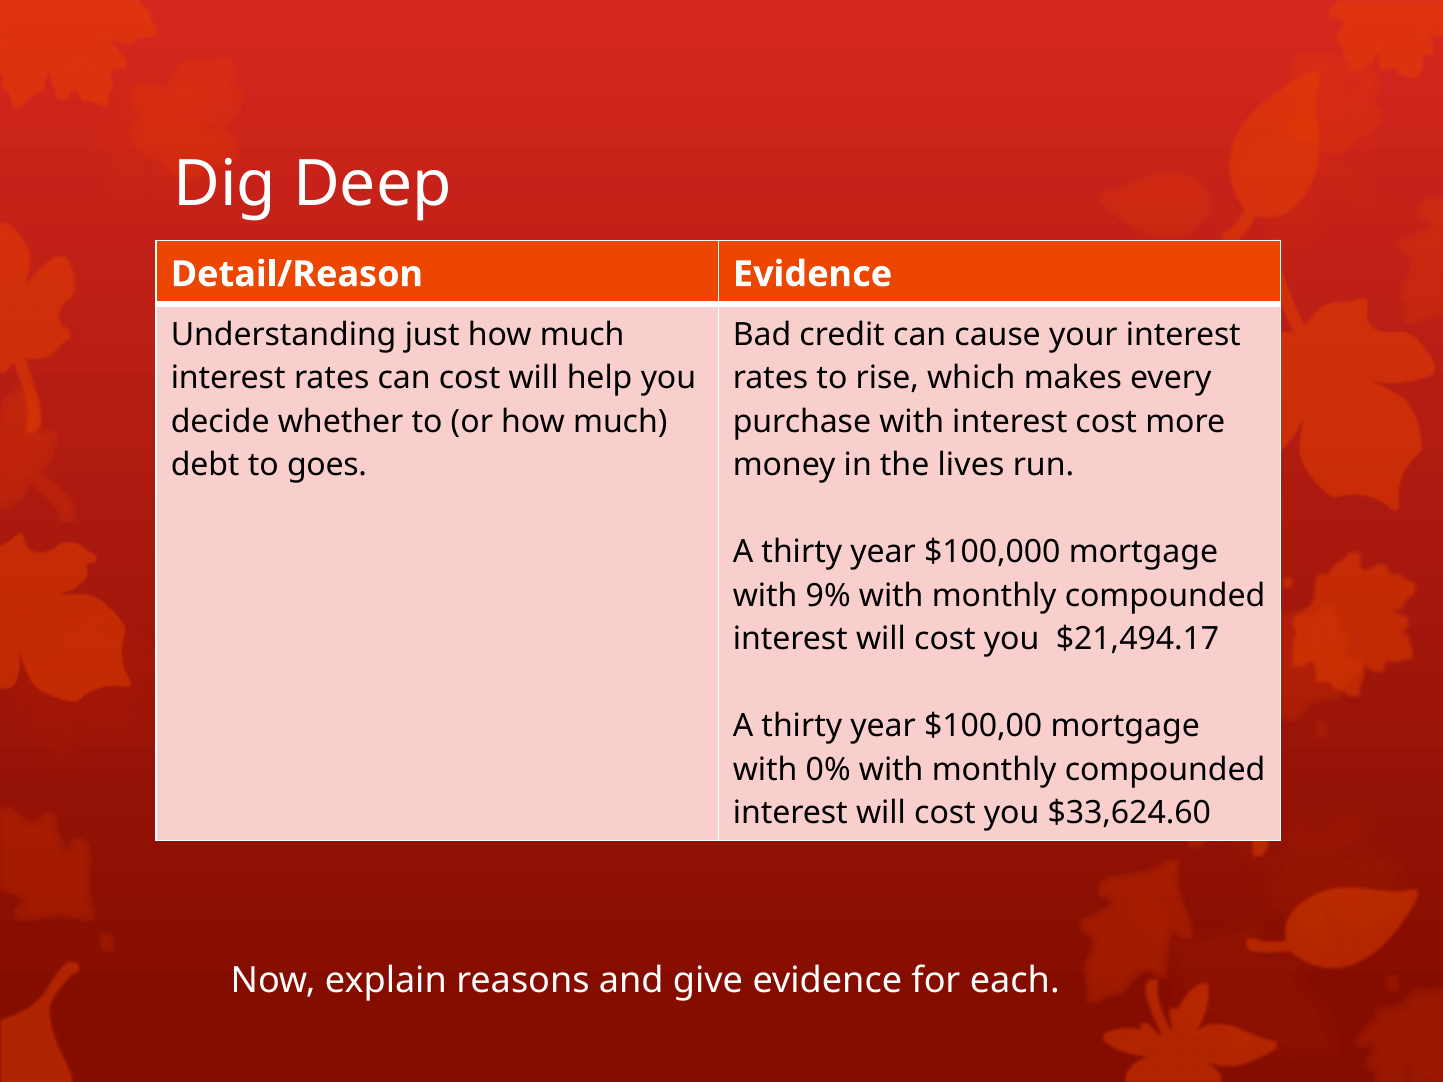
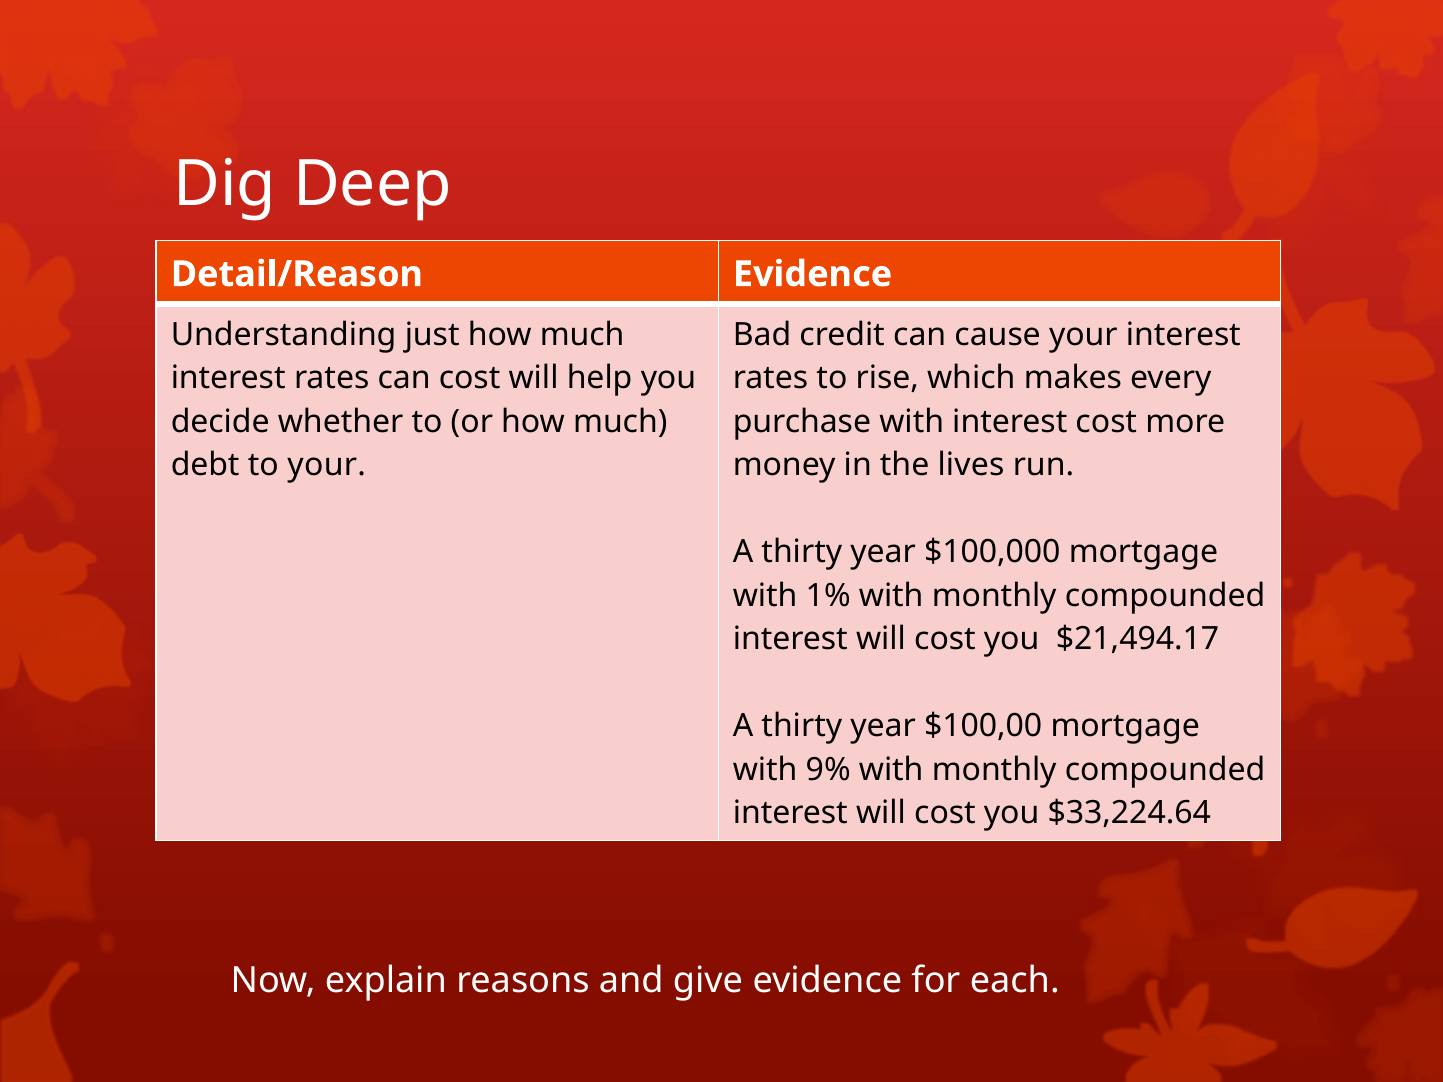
to goes: goes -> your
9%: 9% -> 1%
0%: 0% -> 9%
$33,624.60: $33,624.60 -> $33,224.64
